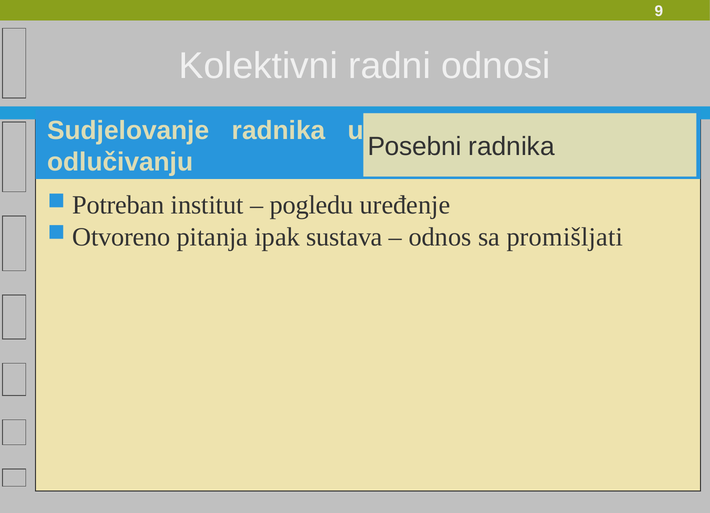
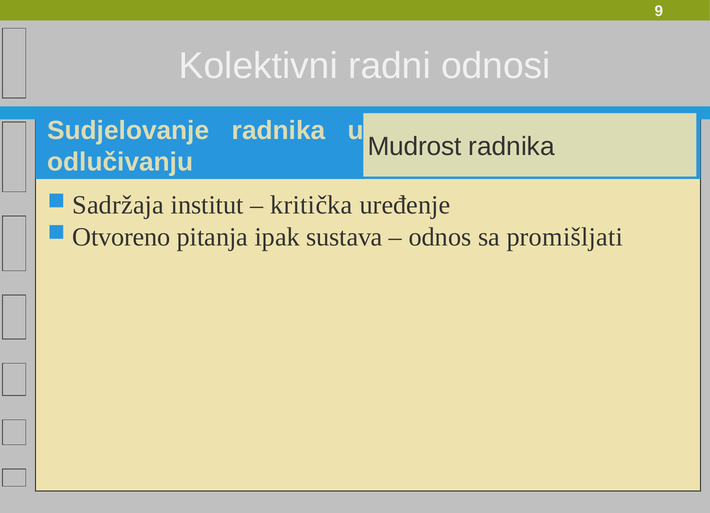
Posebni: Posebni -> Mudrost
Potreban: Potreban -> Sadržaja
pogledu: pogledu -> kritička
